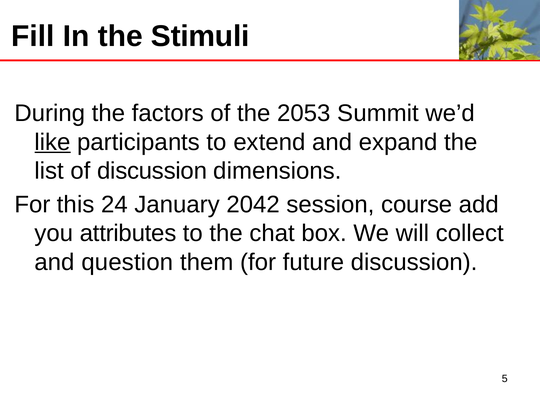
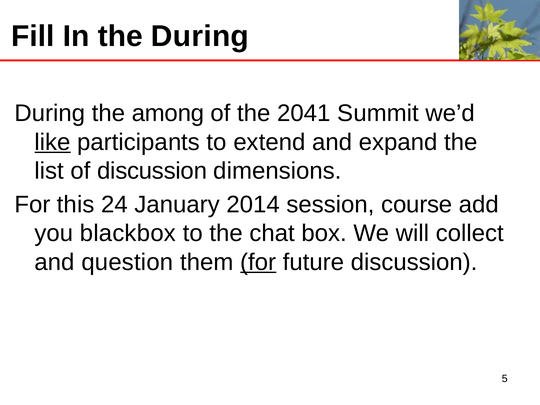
the Stimuli: Stimuli -> During
factors: factors -> among
2053: 2053 -> 2041
2042: 2042 -> 2014
attributes: attributes -> blackbox
for at (258, 262) underline: none -> present
